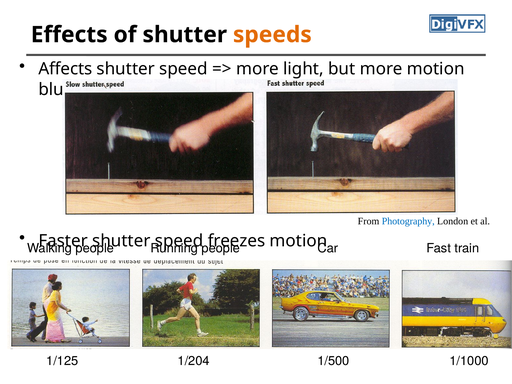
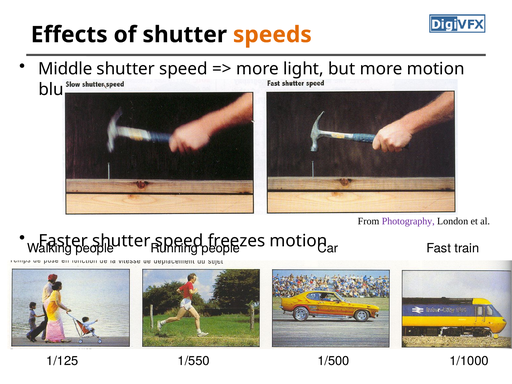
Affects: Affects -> Middle
Photography colour: blue -> purple
1/204: 1/204 -> 1/550
